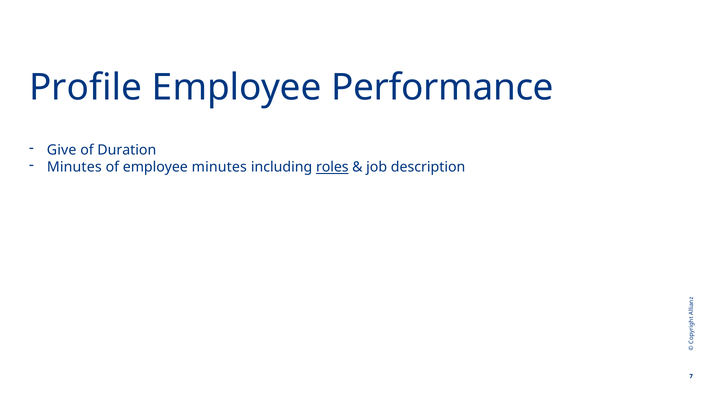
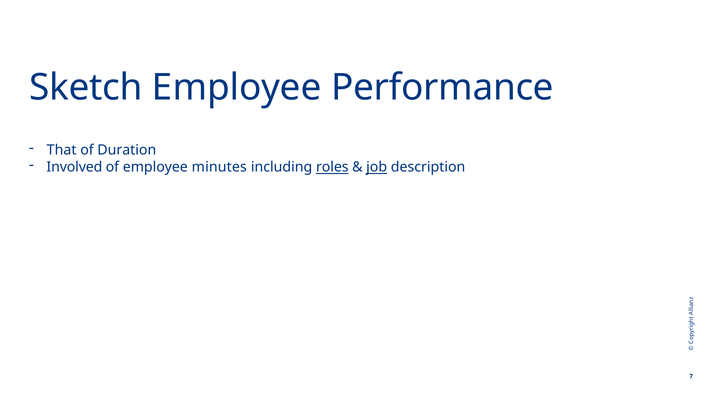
Profile: Profile -> Sketch
Give: Give -> That
Minutes at (74, 167): Minutes -> Involved
job underline: none -> present
